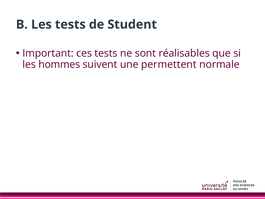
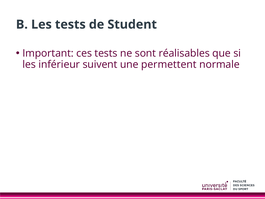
hommes: hommes -> inférieur
